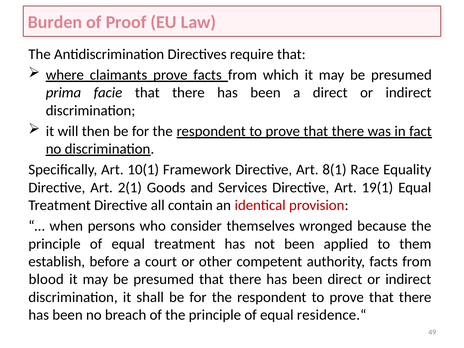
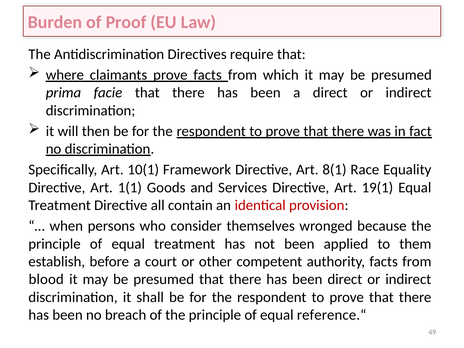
2(1: 2(1 -> 1(1
residence.“: residence.“ -> reference.“
